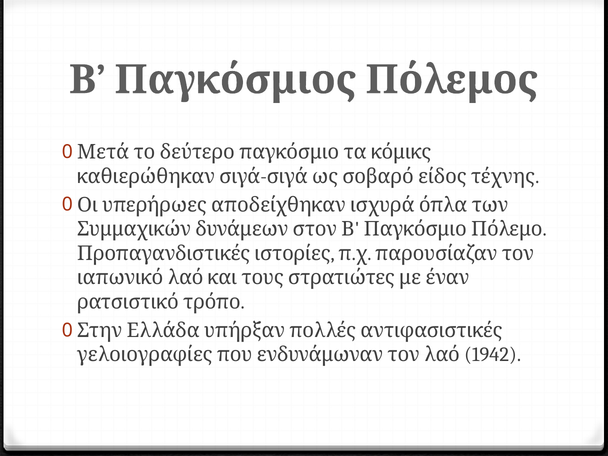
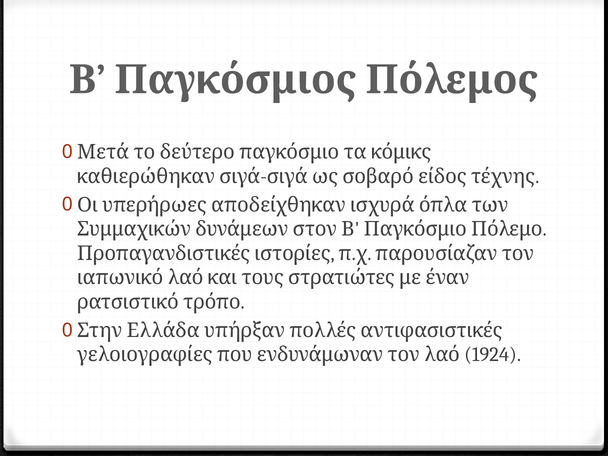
1942: 1942 -> 1924
